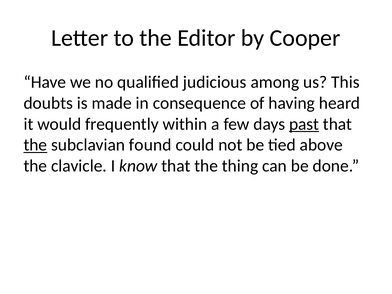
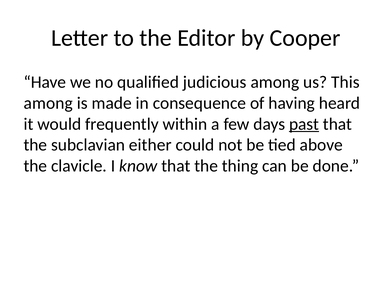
doubts at (48, 103): doubts -> among
the at (35, 145) underline: present -> none
found: found -> either
